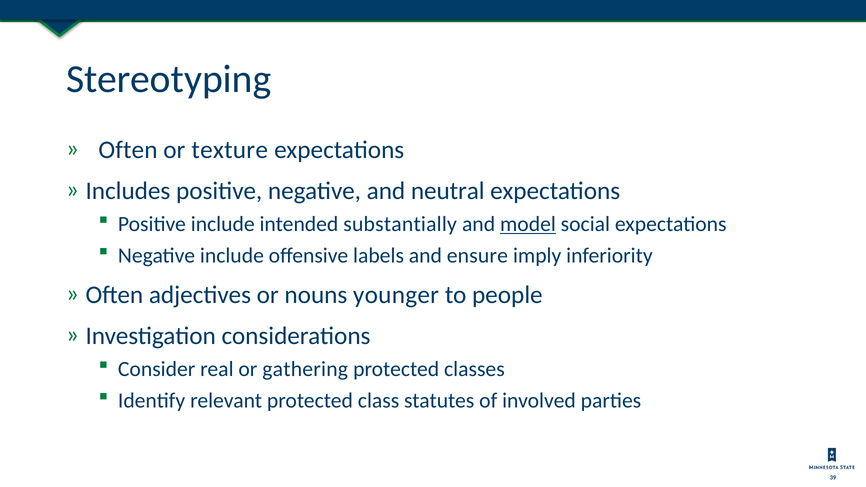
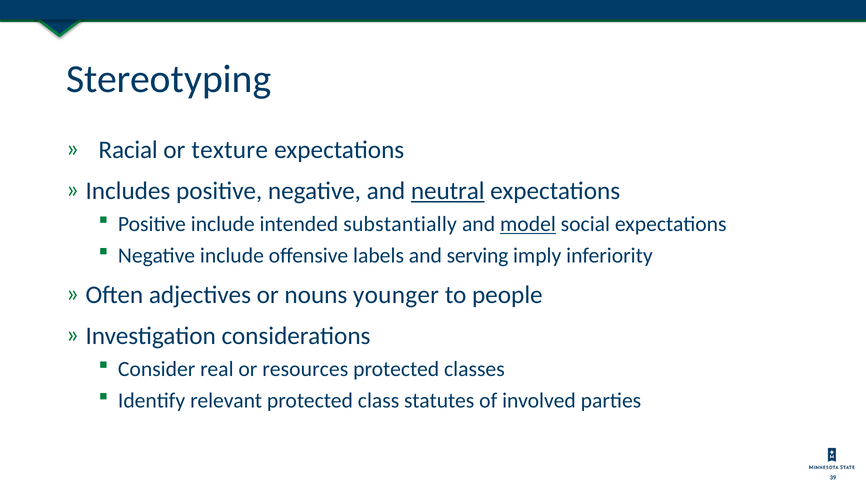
Often at (128, 150): Often -> Racial
neutral underline: none -> present
ensure: ensure -> serving
gathering: gathering -> resources
